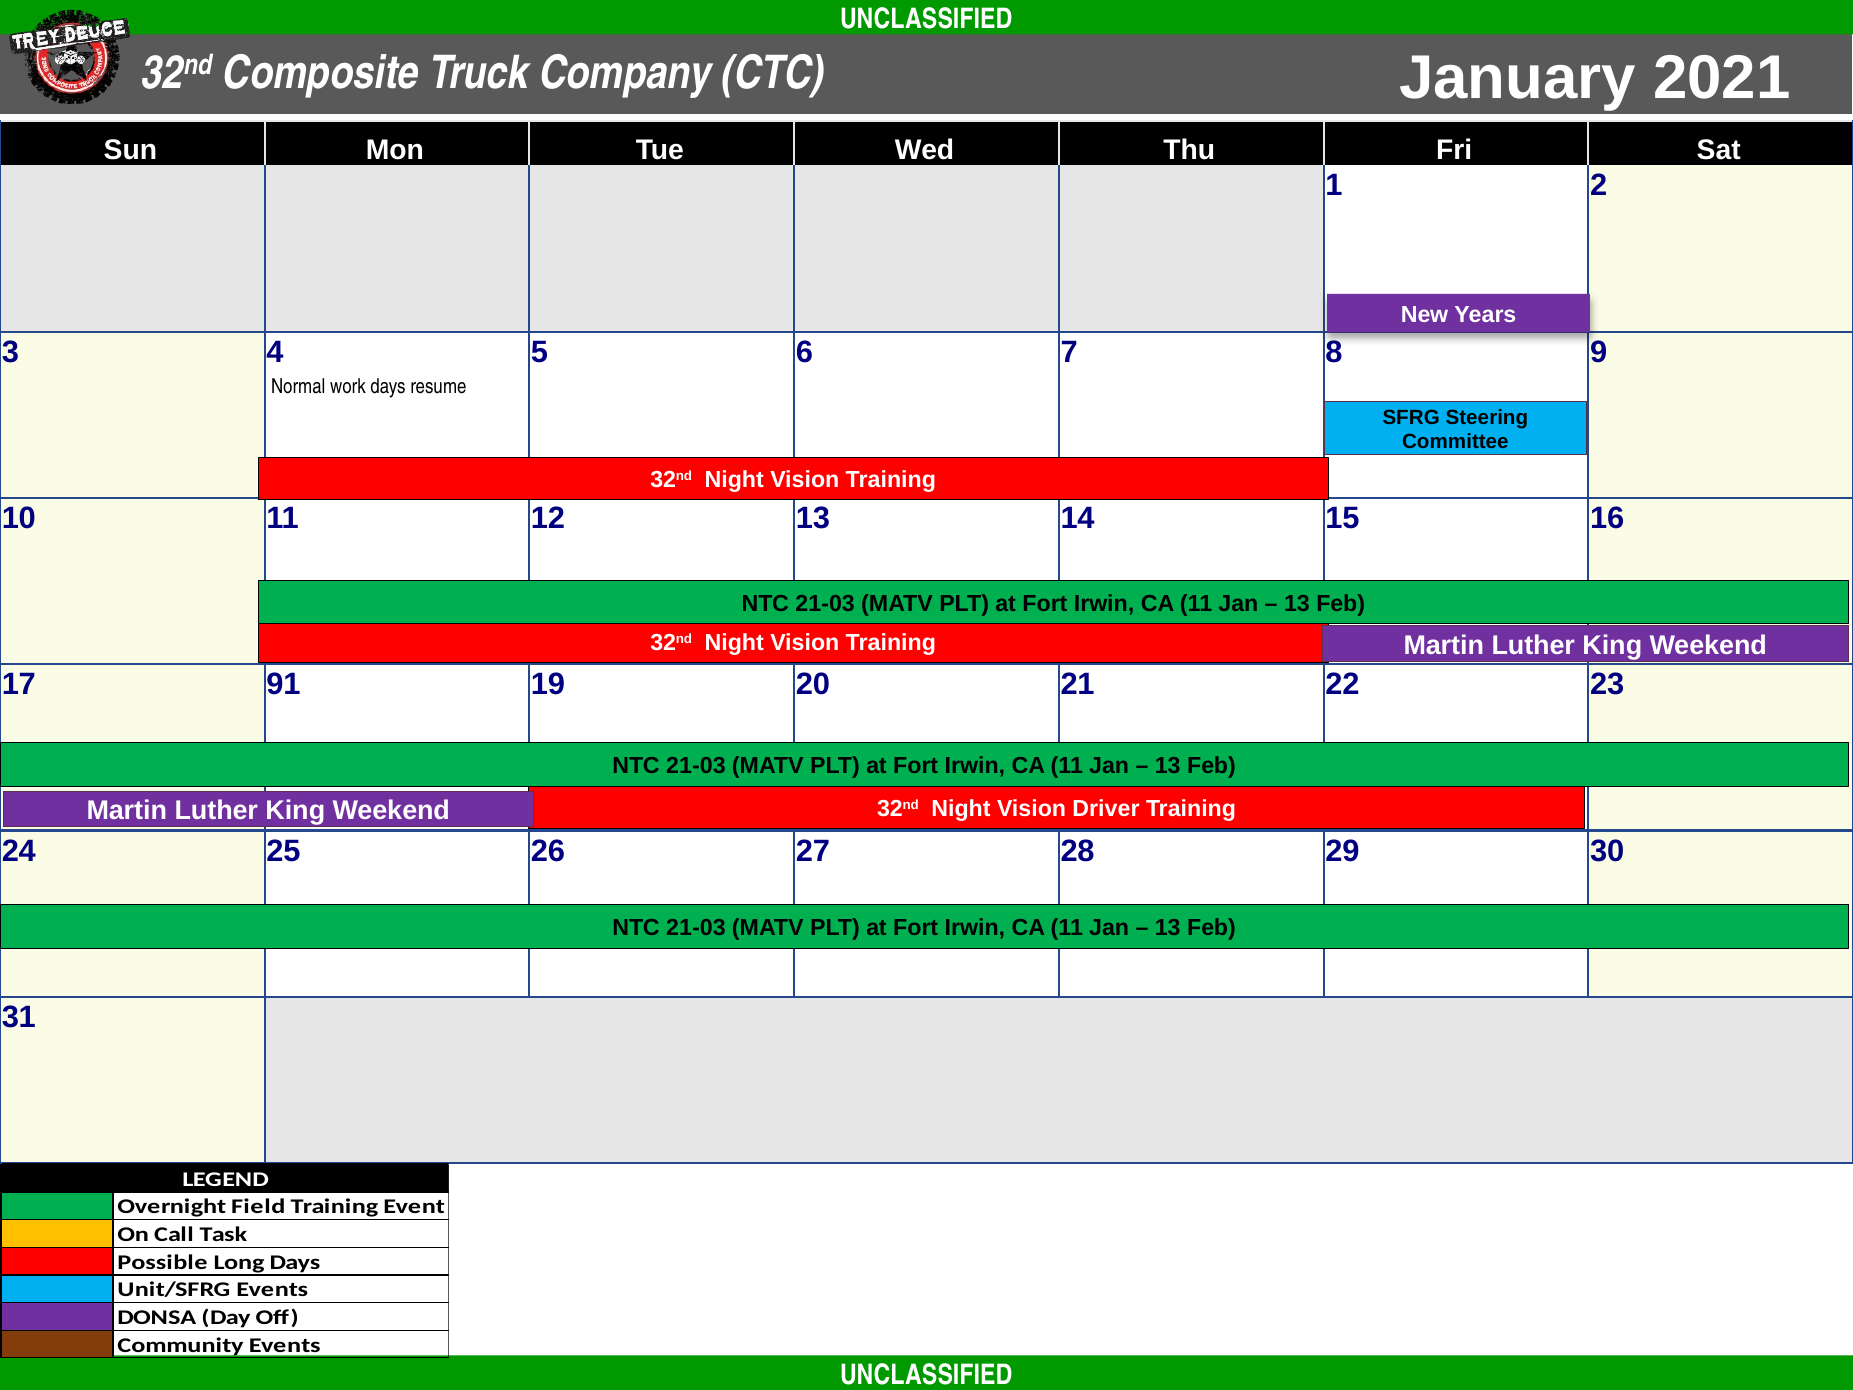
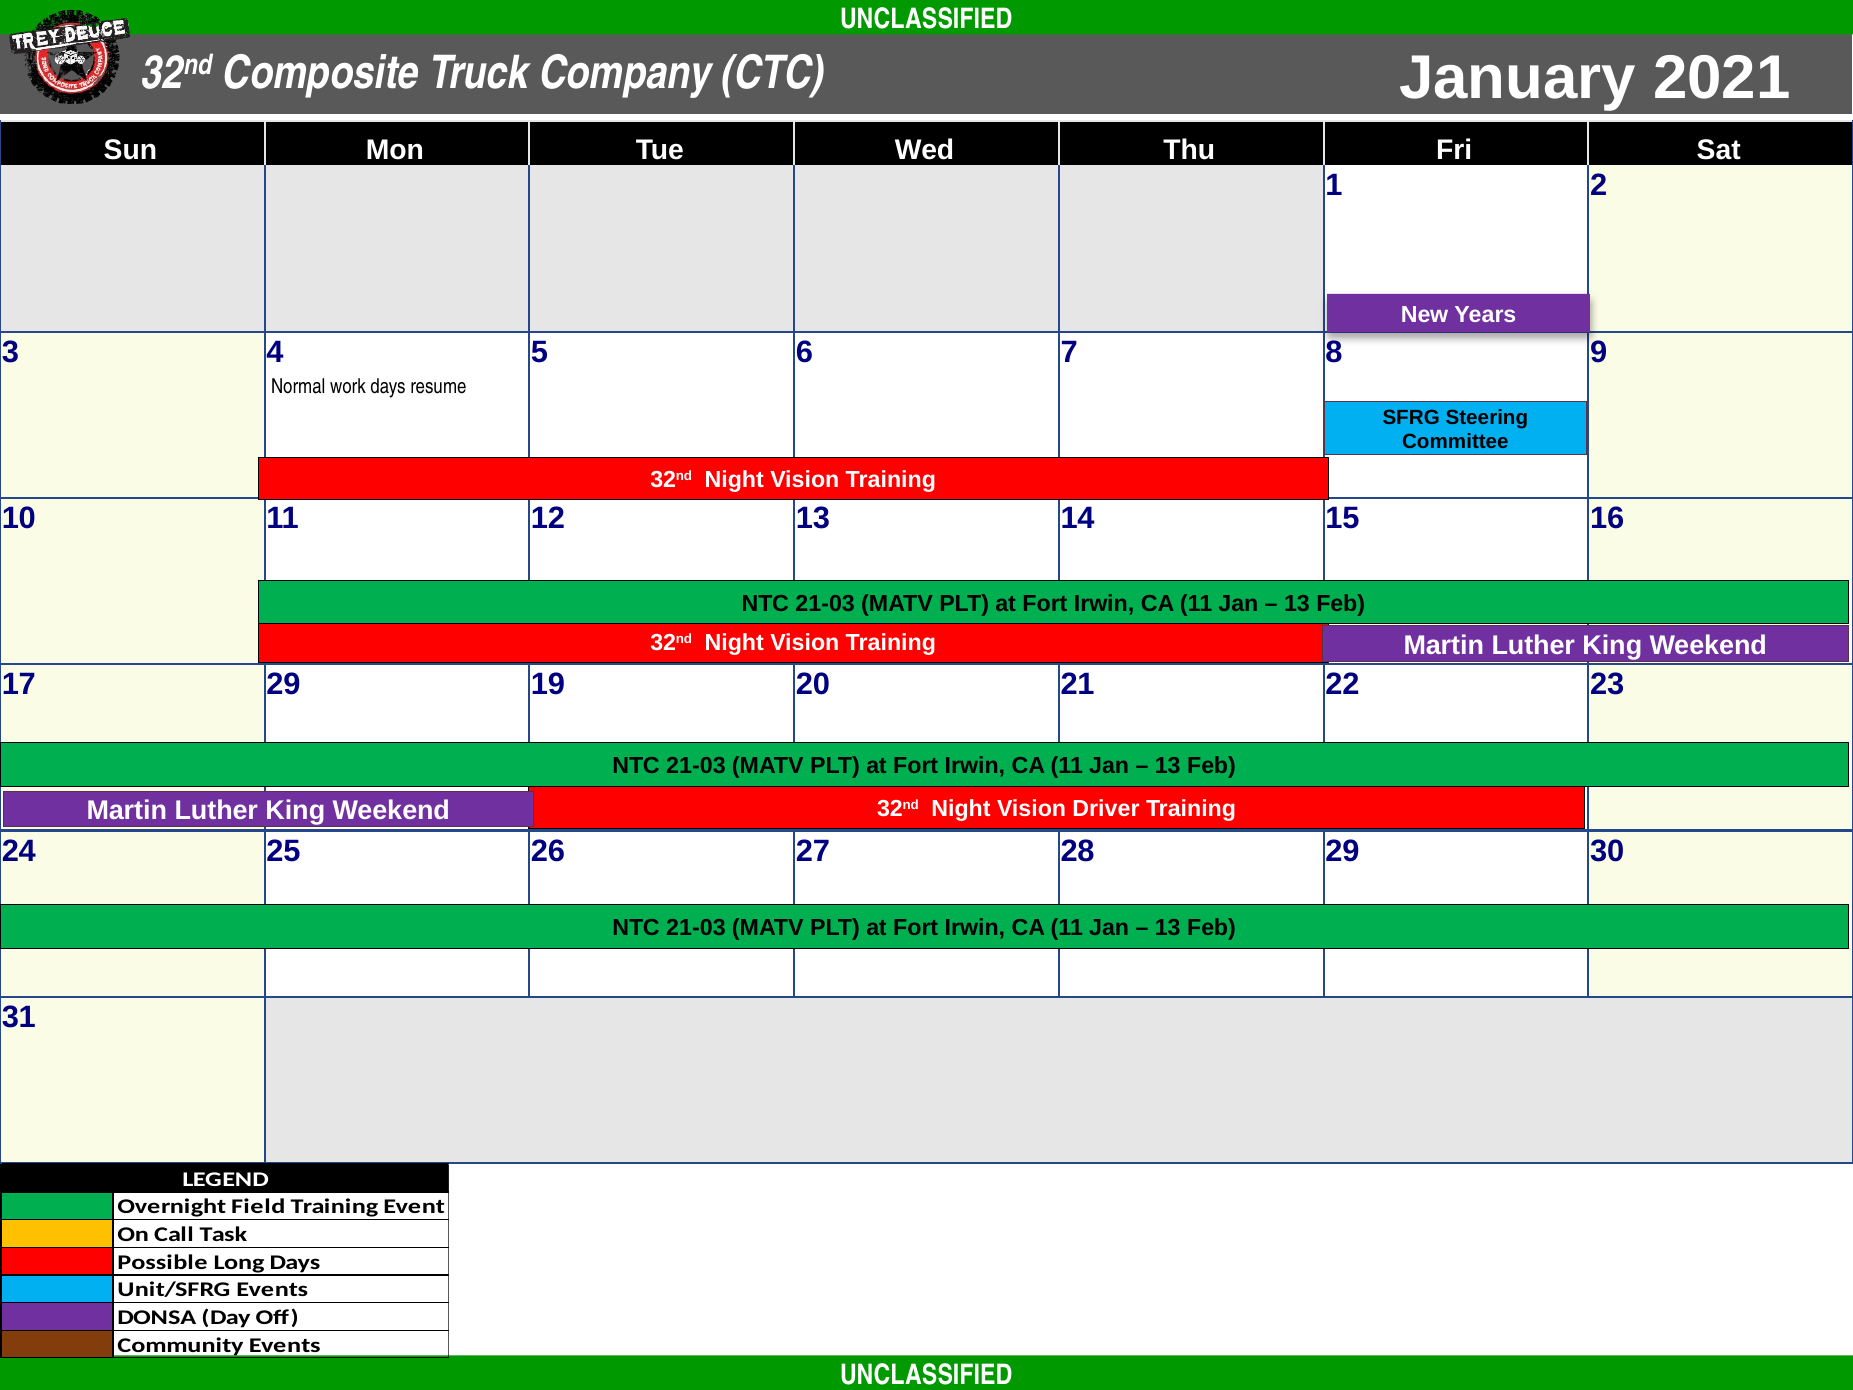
17 91: 91 -> 29
